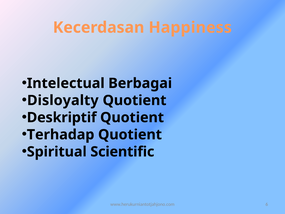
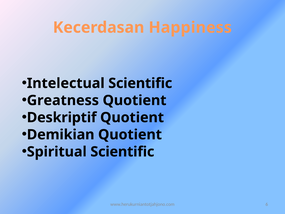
Intelectual Berbagai: Berbagai -> Scientific
Disloyalty: Disloyalty -> Greatness
Terhadap: Terhadap -> Demikian
